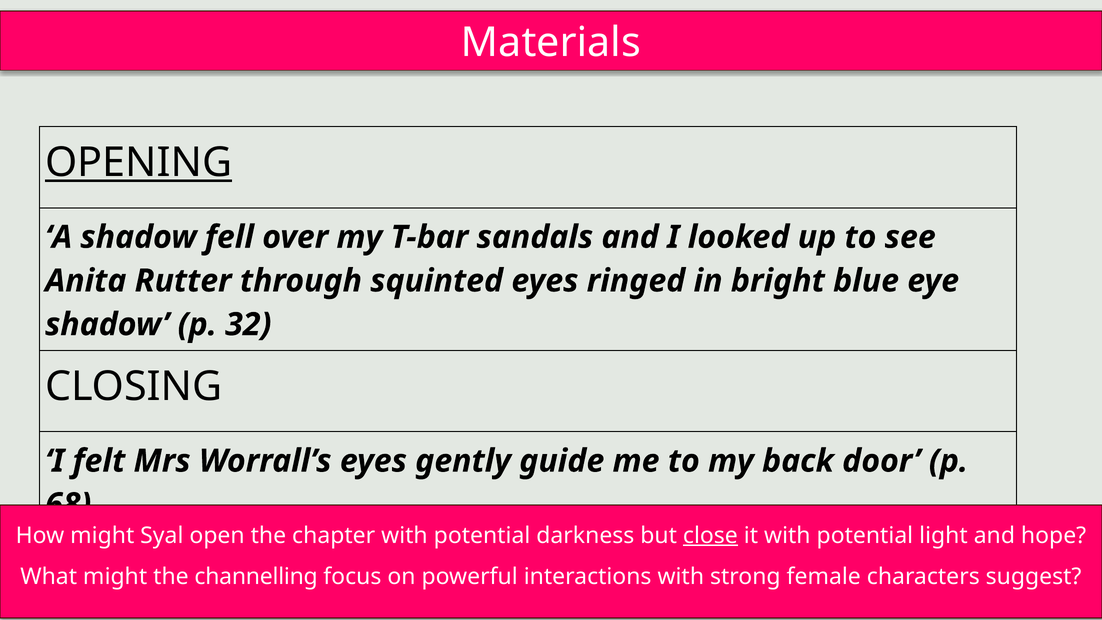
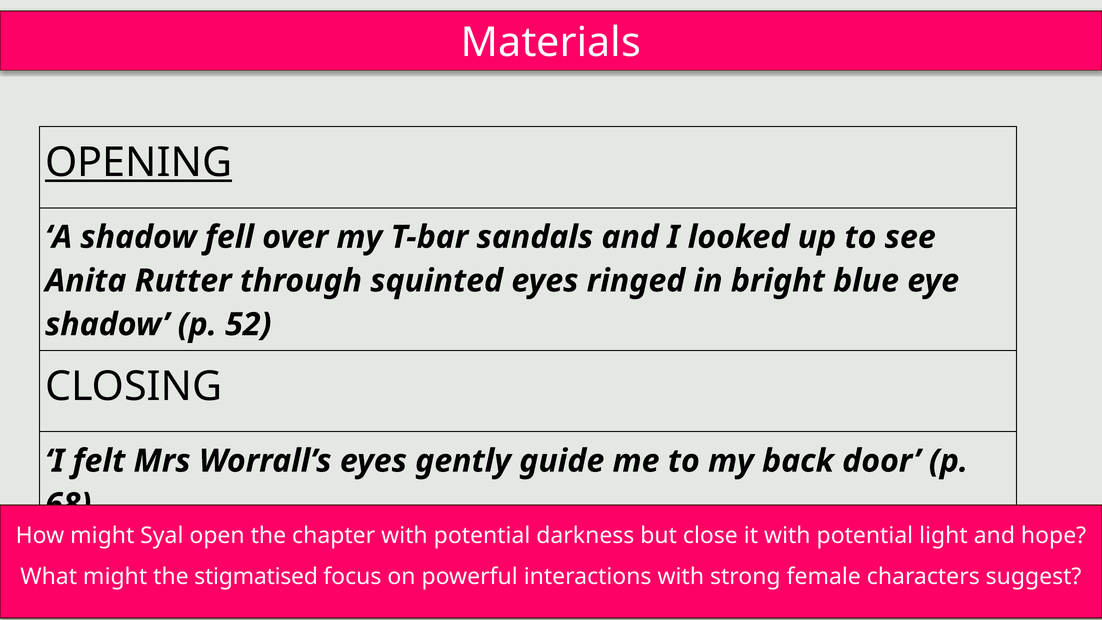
32: 32 -> 52
close underline: present -> none
channelling: channelling -> stigmatised
